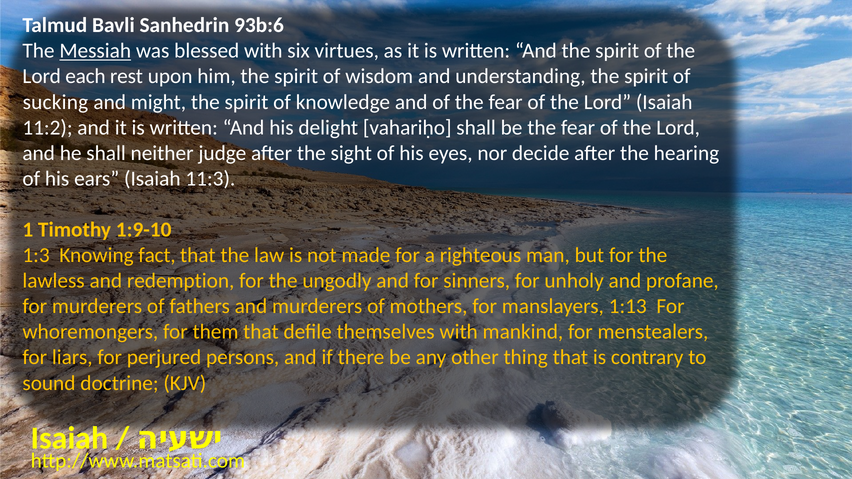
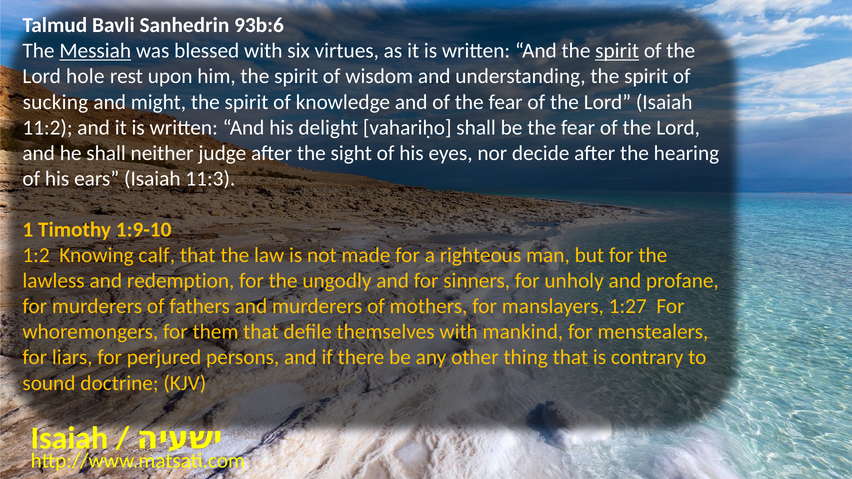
spirit at (617, 51) underline: none -> present
each: each -> hole
1:3: 1:3 -> 1:2
fact: fact -> calf
1:13: 1:13 -> 1:27
